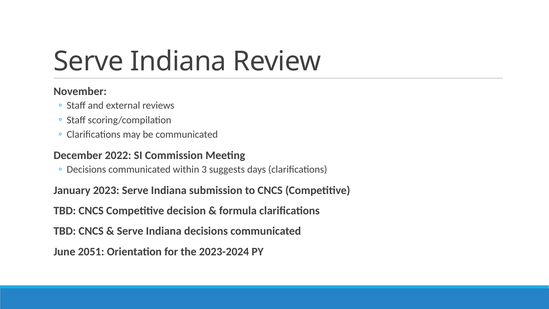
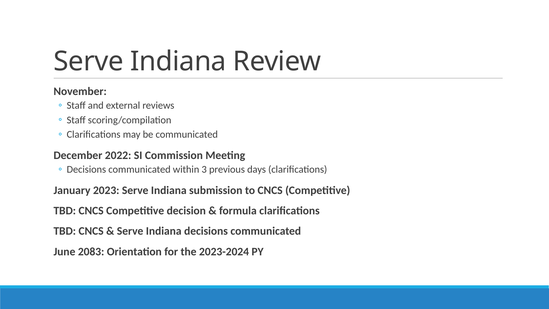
suggests: suggests -> previous
2051: 2051 -> 2083
